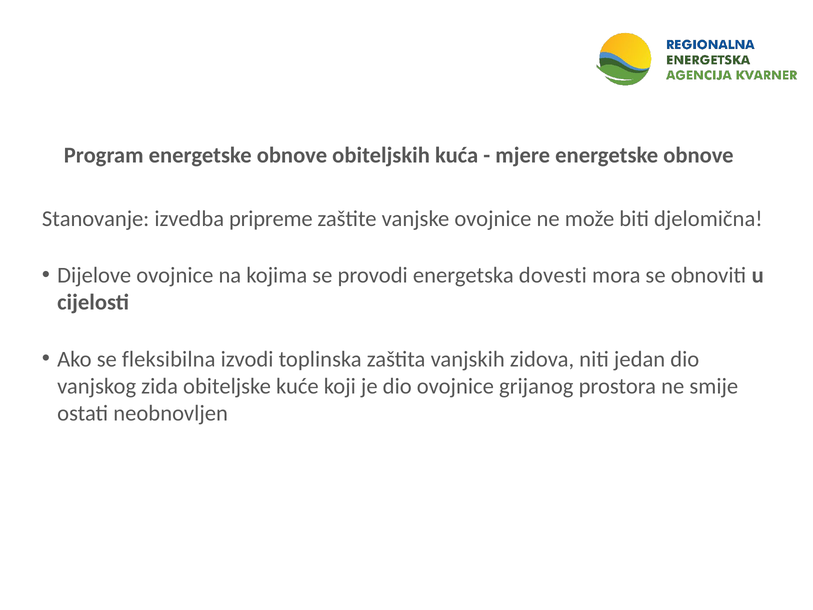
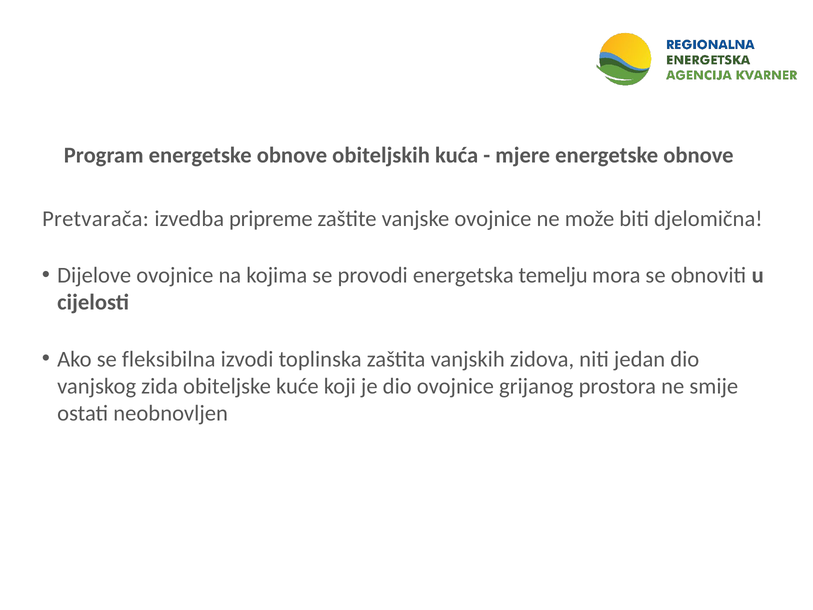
Stanovanje: Stanovanje -> Pretvarača
dovesti: dovesti -> temelju
